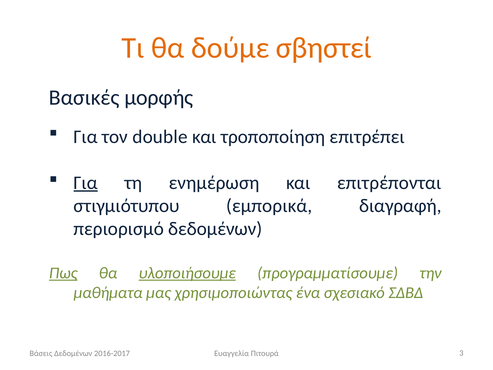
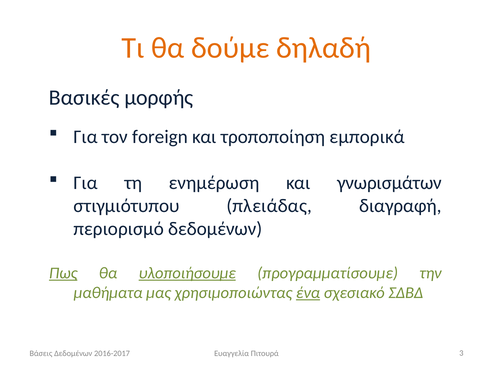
σβηστεί: σβηστεί -> δηλαδή
double: double -> foreign
επιτρέπει: επιτρέπει -> εμπορικά
Για at (86, 183) underline: present -> none
επιτρέπονται: επιτρέπονται -> γνωρισμάτων
εμπορικά: εμπορικά -> πλειάδας
ένα underline: none -> present
